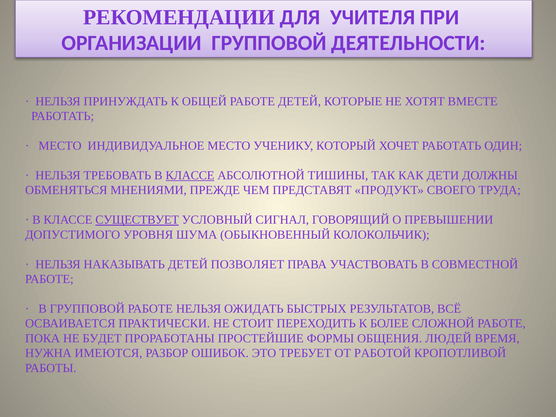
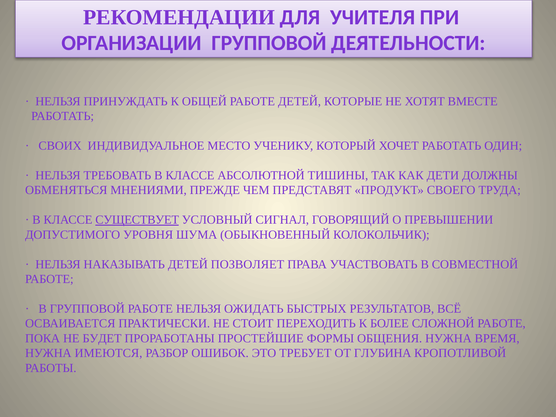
МЕСТО at (60, 146): МЕСТО -> СВОИХ
КЛАССЕ at (190, 175) underline: present -> none
ОБЩЕНИЯ ЛЮДЕЙ: ЛЮДЕЙ -> НУЖНА
РАБОТОЙ: РАБОТОЙ -> ГЛУБИНА
